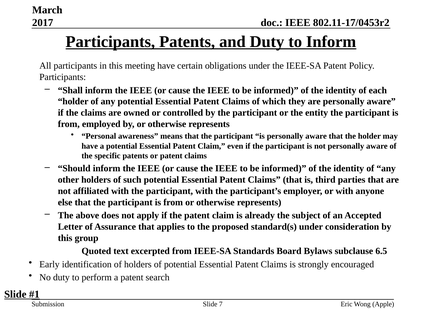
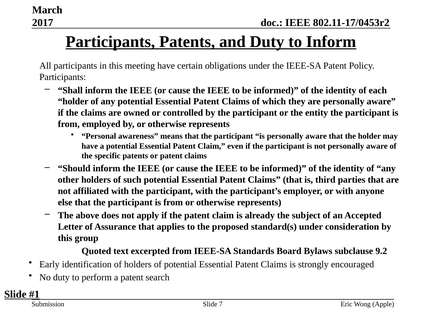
6.5: 6.5 -> 9.2
